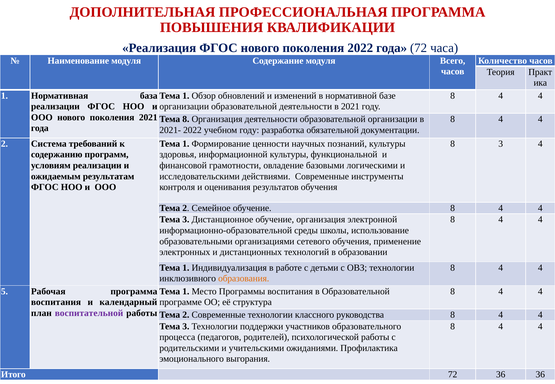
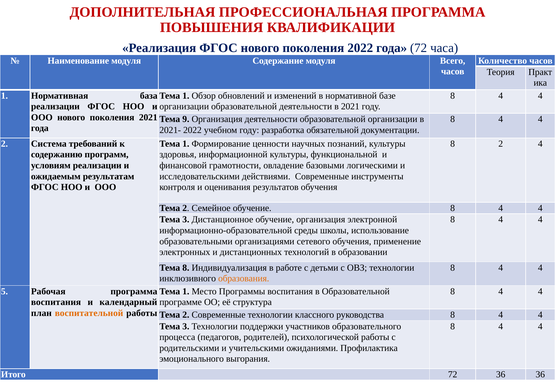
Тема 8: 8 -> 9
8 3: 3 -> 2
1 at (186, 268): 1 -> 8
воспитательной colour: purple -> orange
